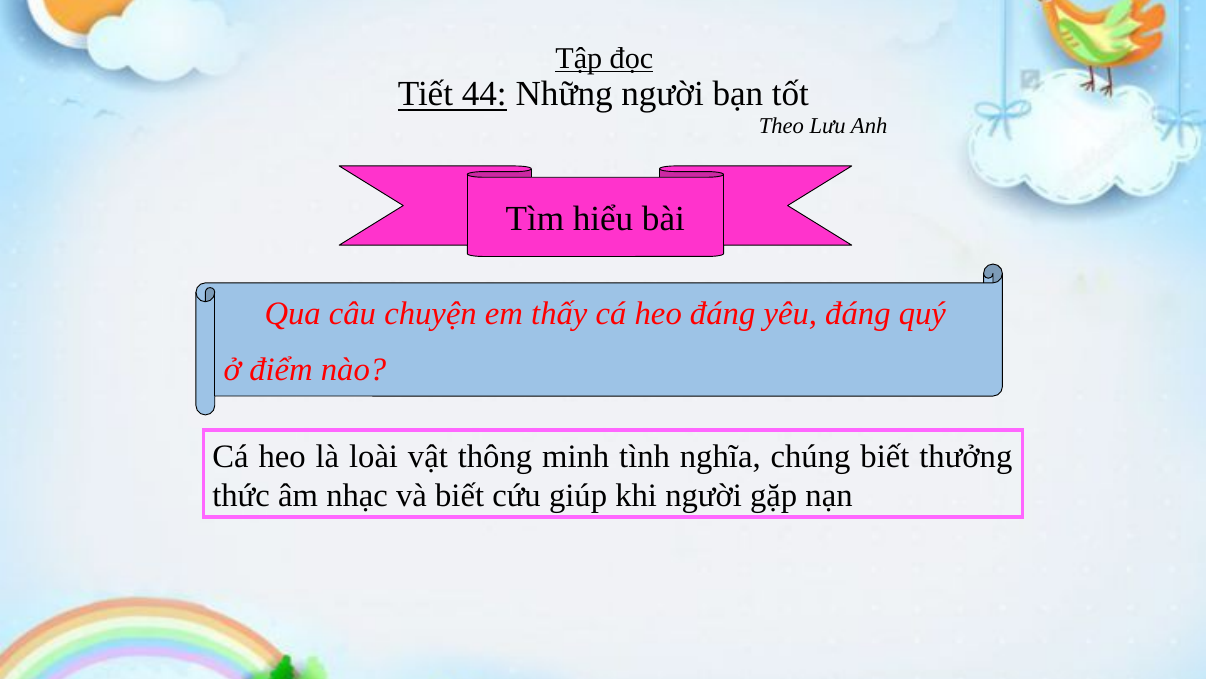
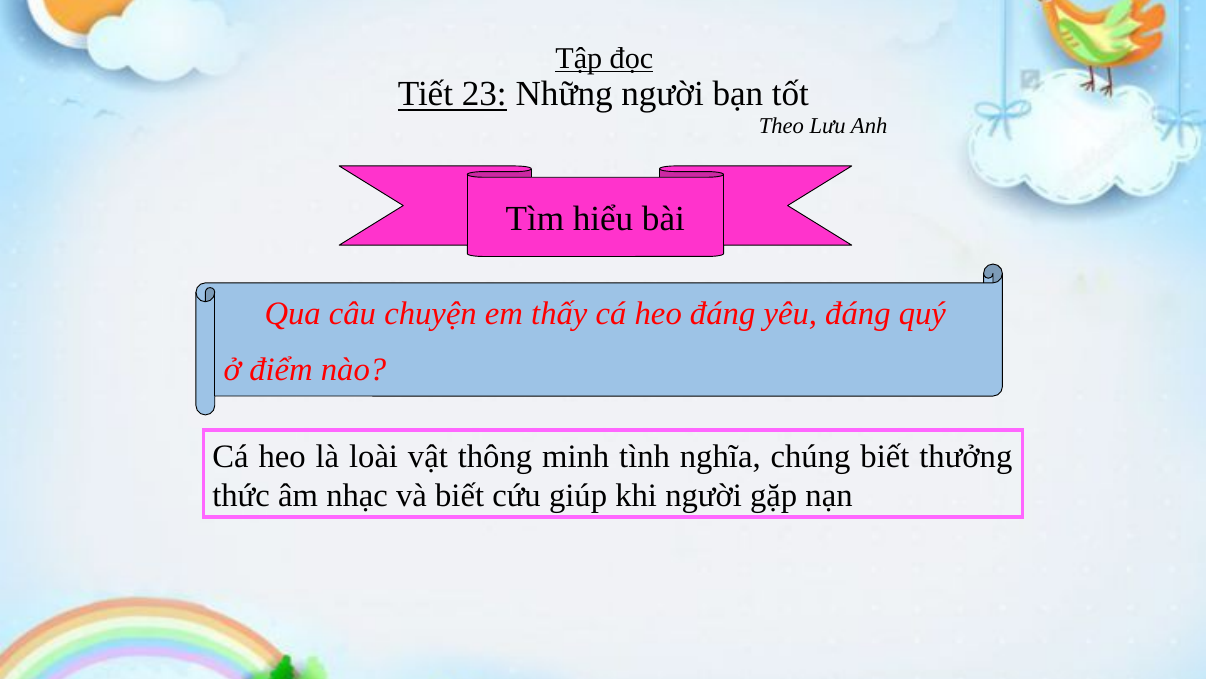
44: 44 -> 23
